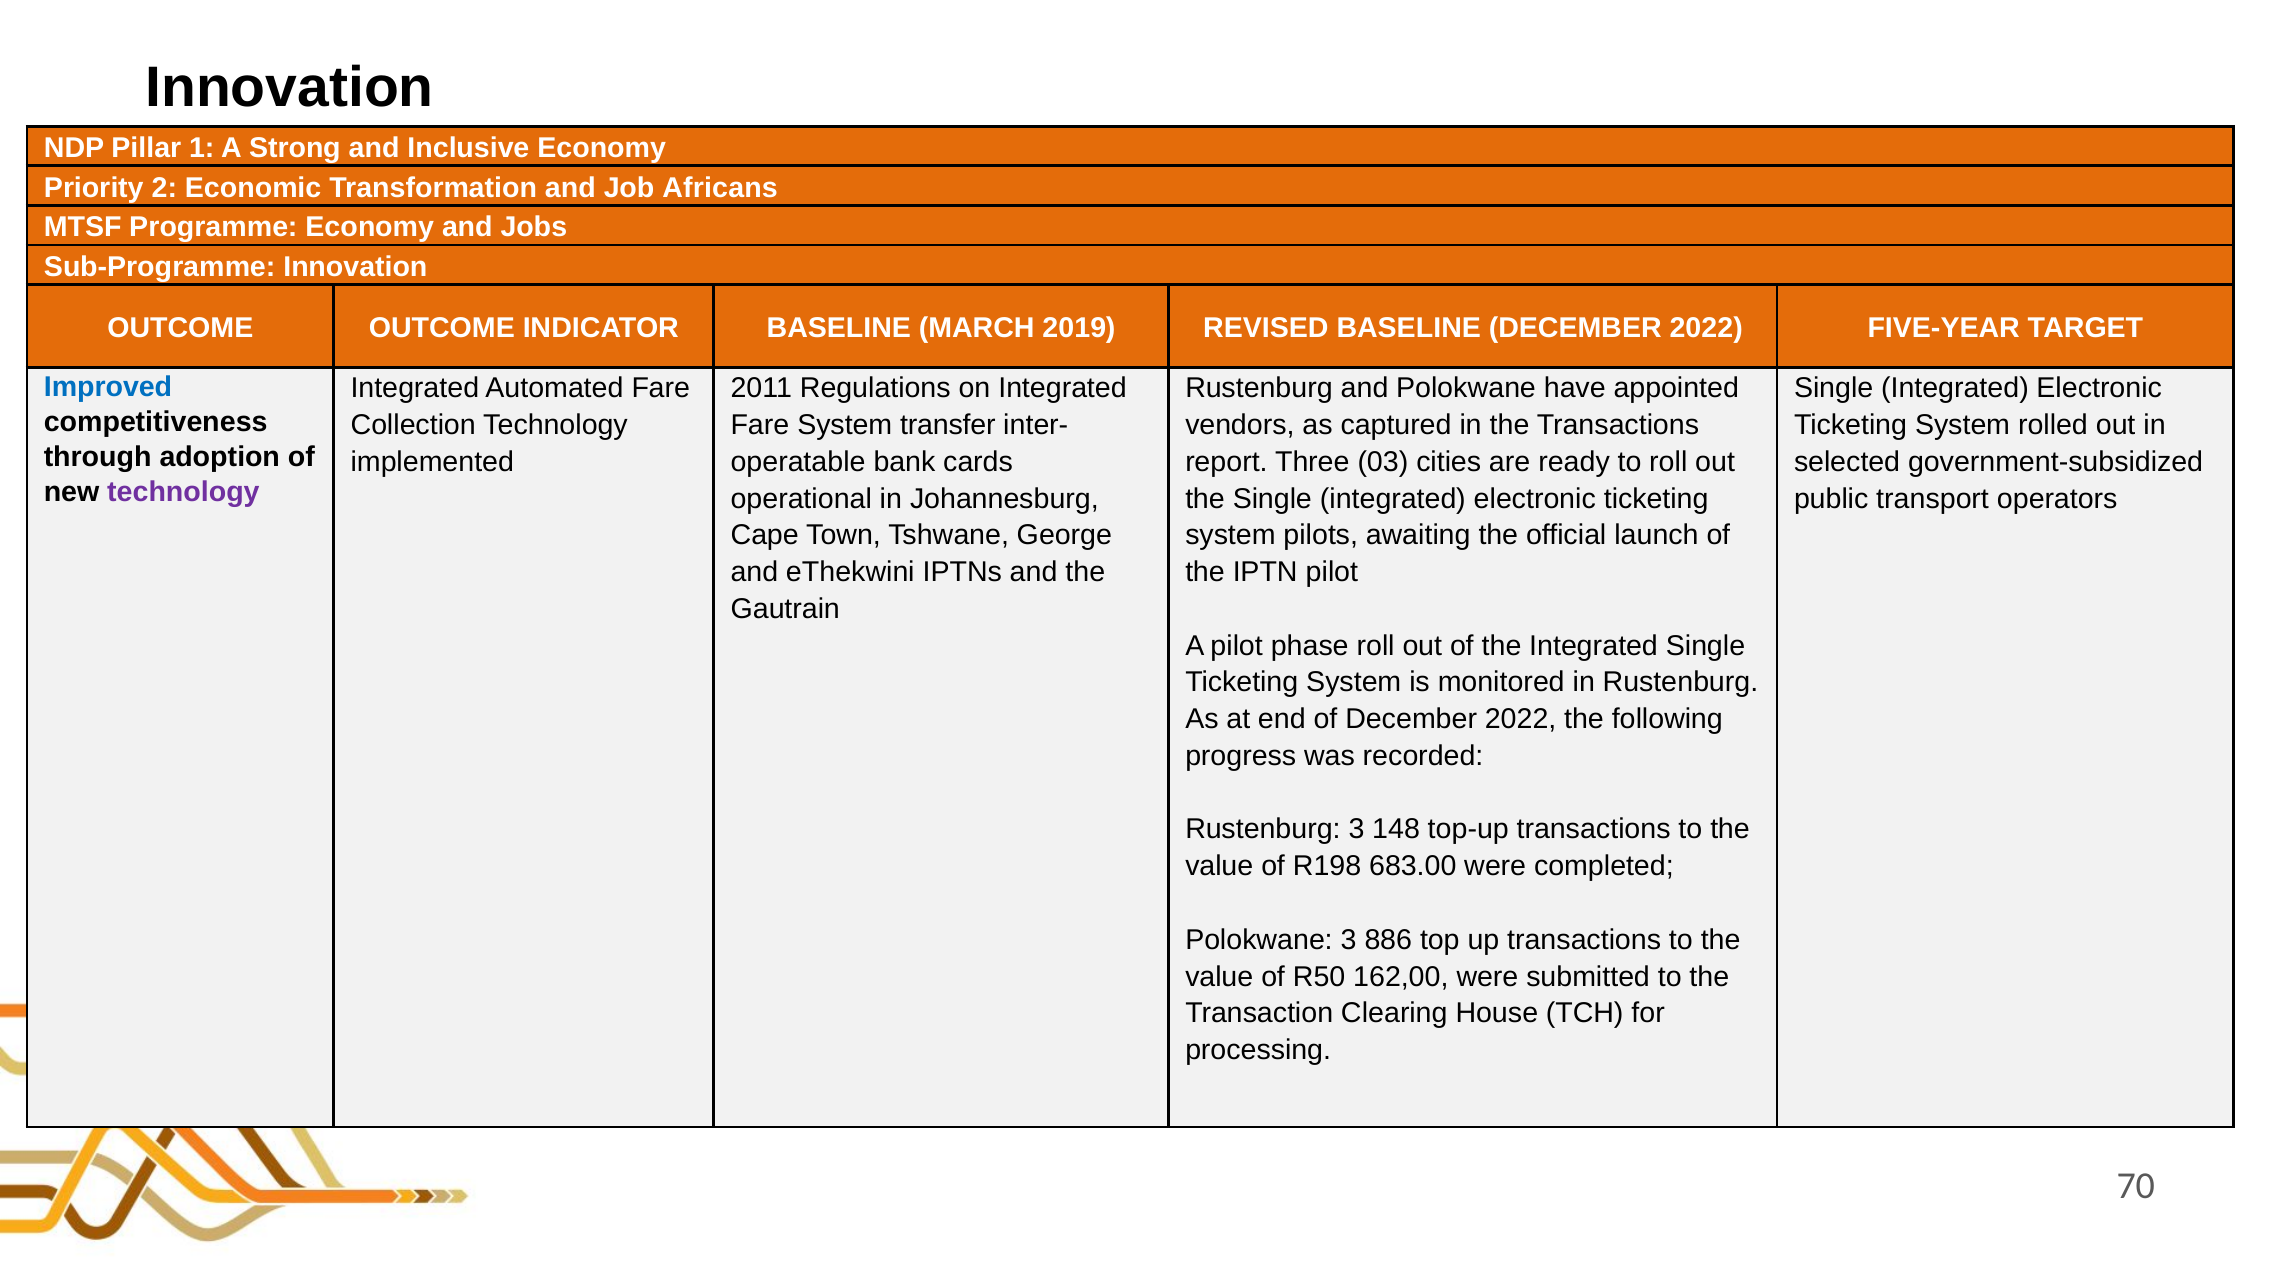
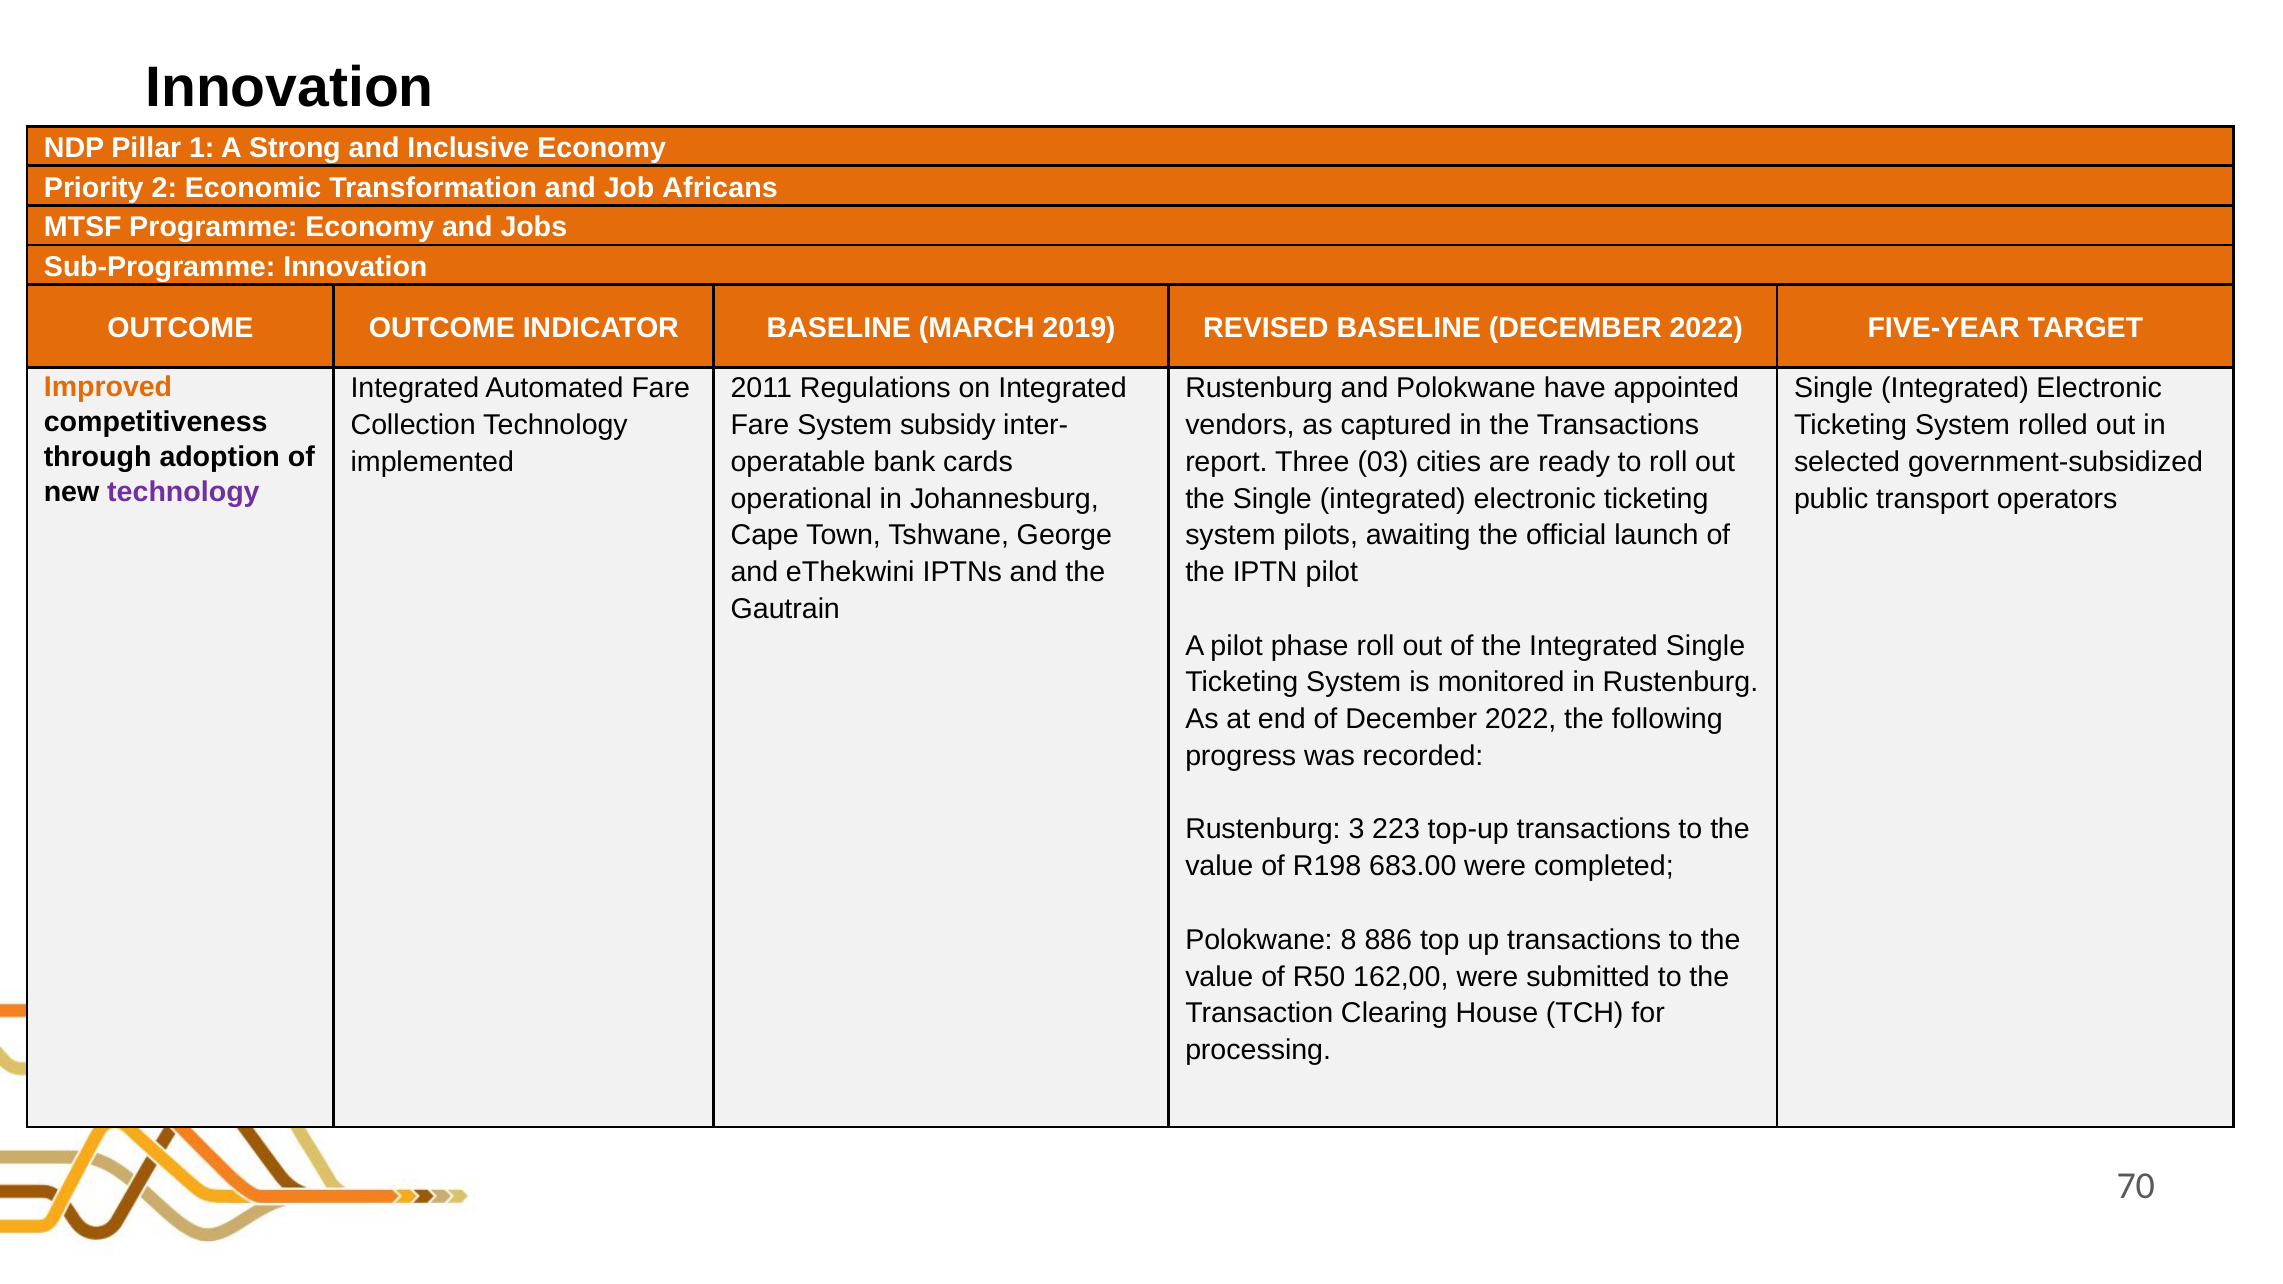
Improved colour: blue -> orange
transfer: transfer -> subsidy
148: 148 -> 223
Polokwane 3: 3 -> 8
